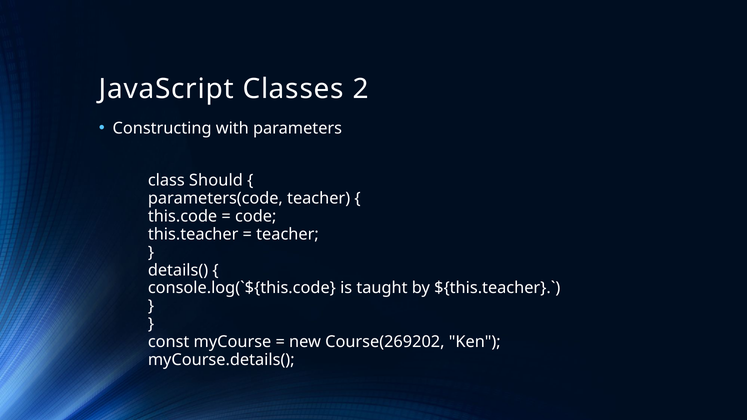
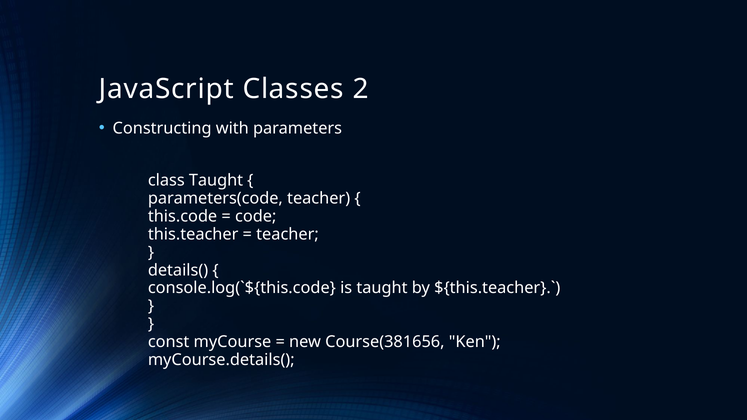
class Should: Should -> Taught
Course(269202: Course(269202 -> Course(381656
